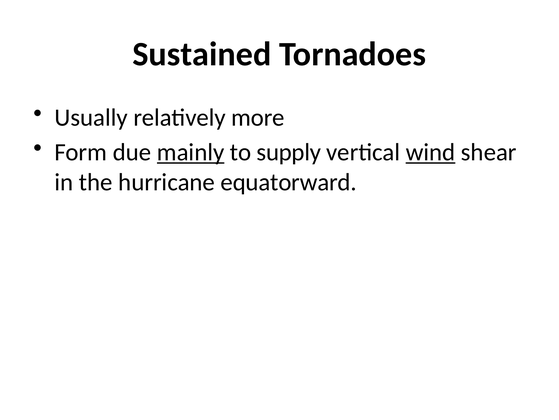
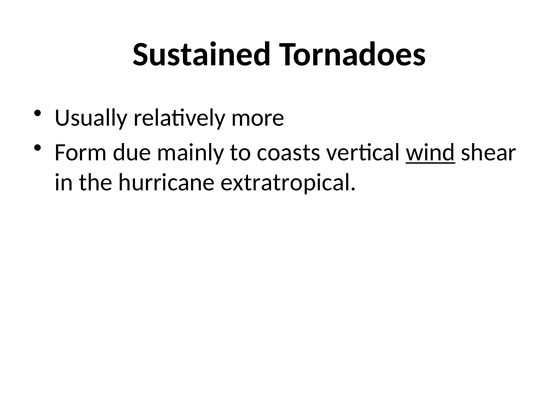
mainly underline: present -> none
supply: supply -> coasts
equatorward: equatorward -> extratropical
